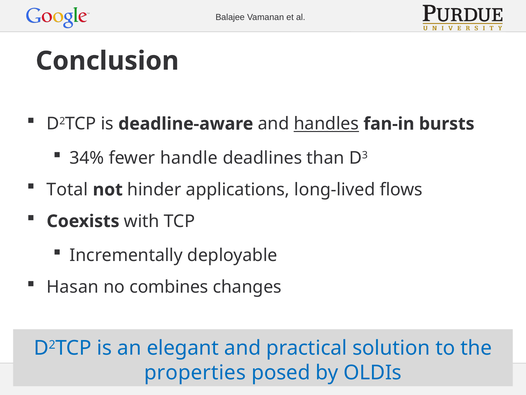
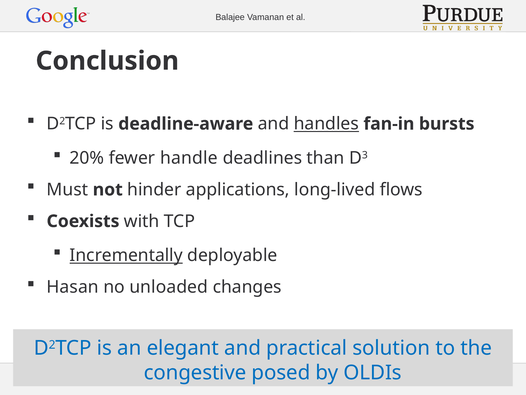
34%: 34% -> 20%
Total: Total -> Must
Incrementally underline: none -> present
combines: combines -> unloaded
properties: properties -> congestive
